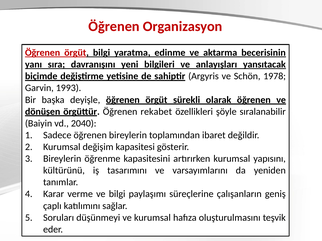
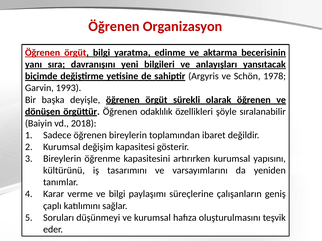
rekabet: rekabet -> odaklılık
2040: 2040 -> 2018
